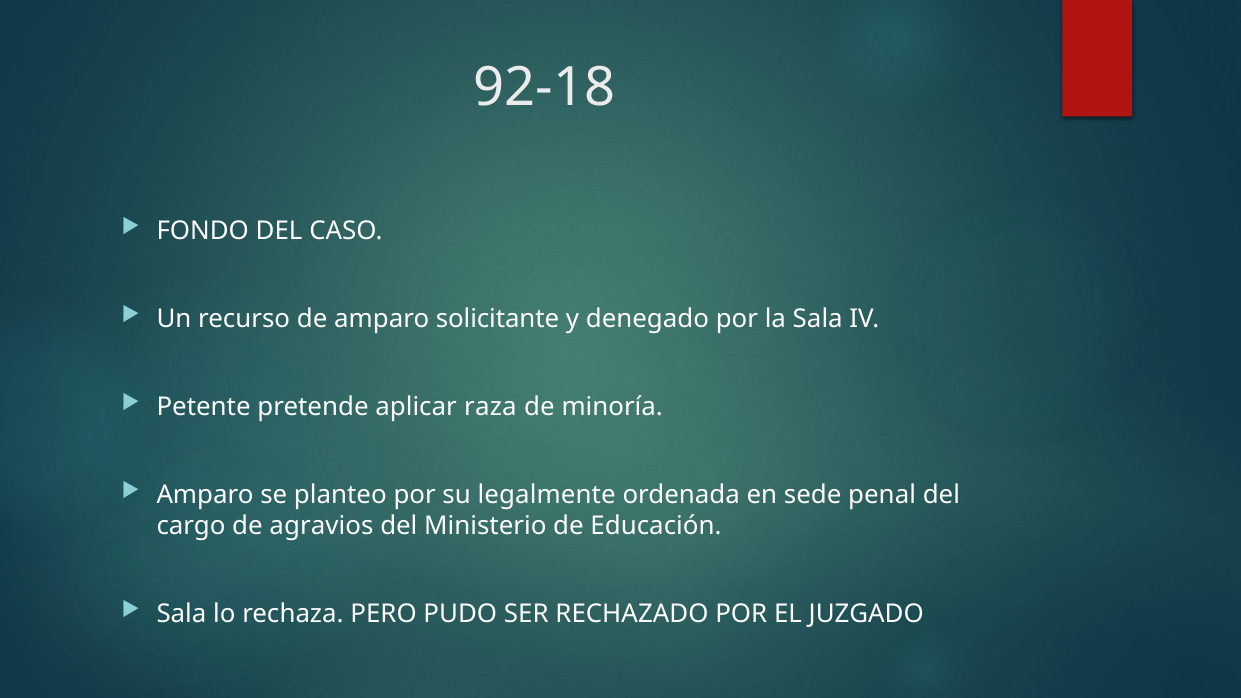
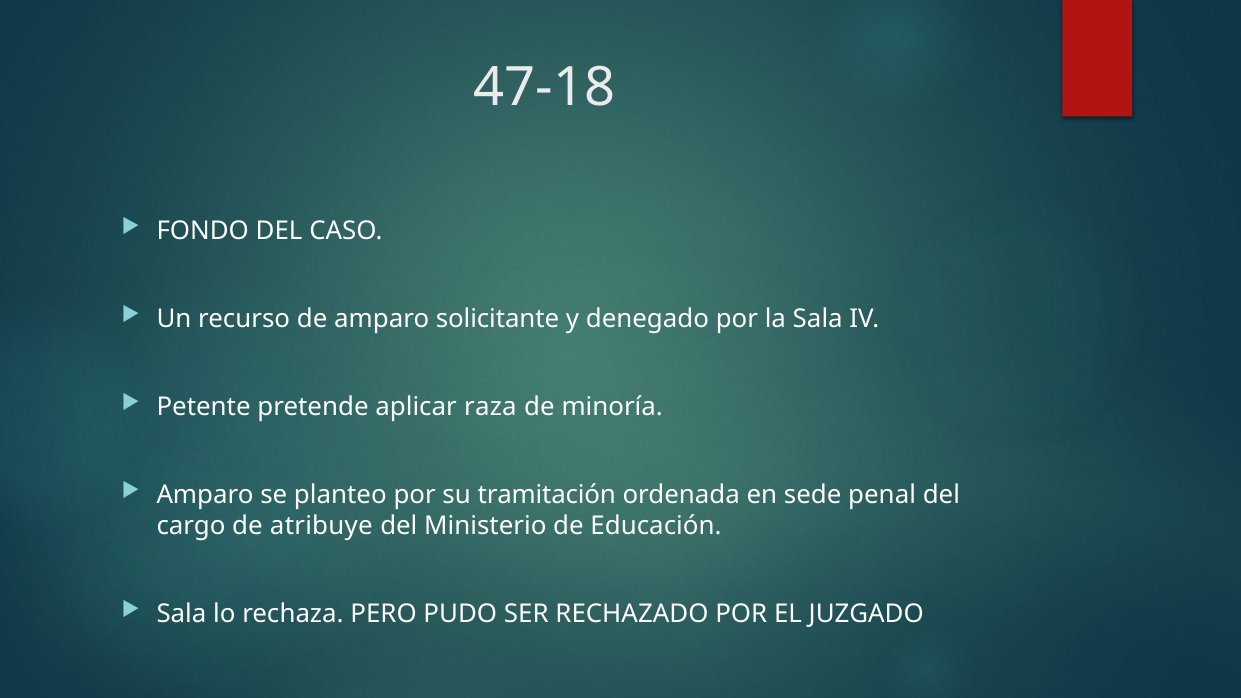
92-18: 92-18 -> 47-18
legalmente: legalmente -> tramitación
agravios: agravios -> atribuye
